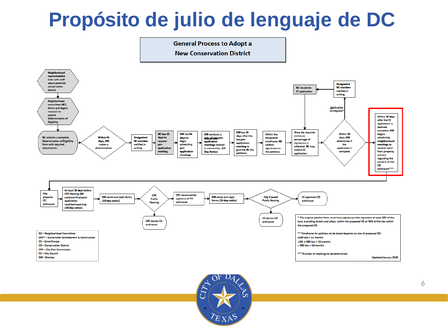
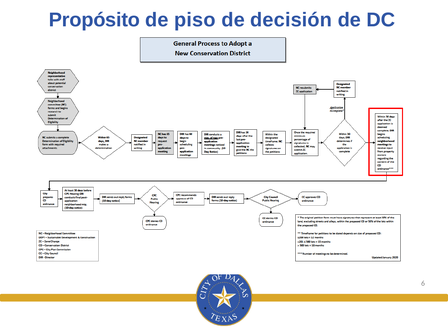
julio: julio -> piso
lenguaje: lenguaje -> decisión
